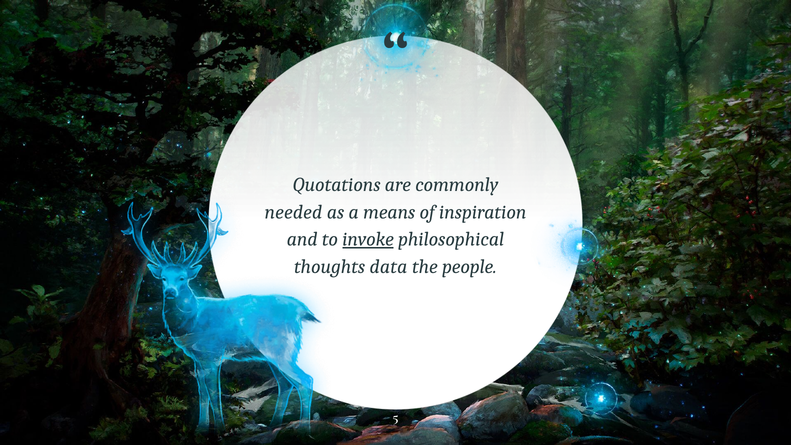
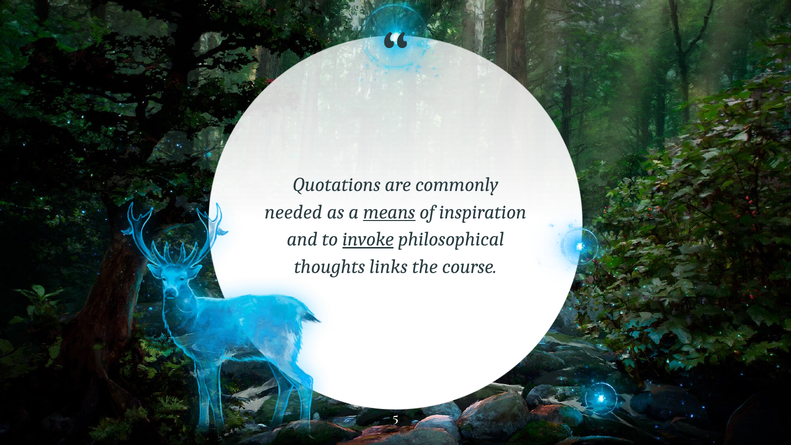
means underline: none -> present
data: data -> links
people: people -> course
